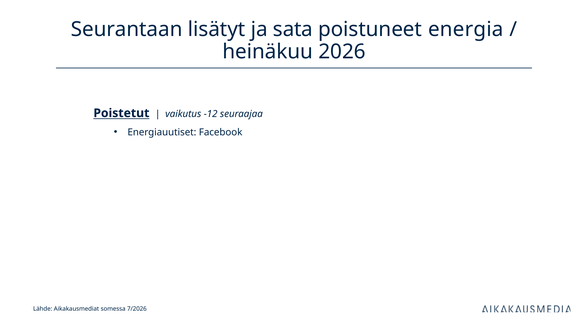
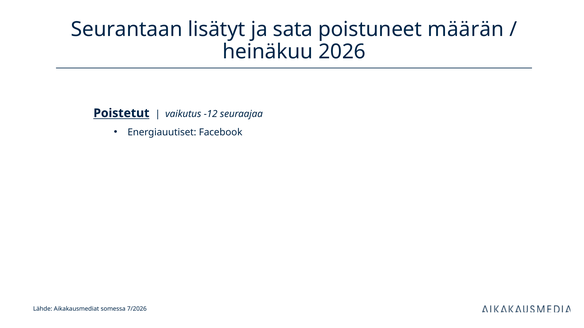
energia: energia -> määrän
